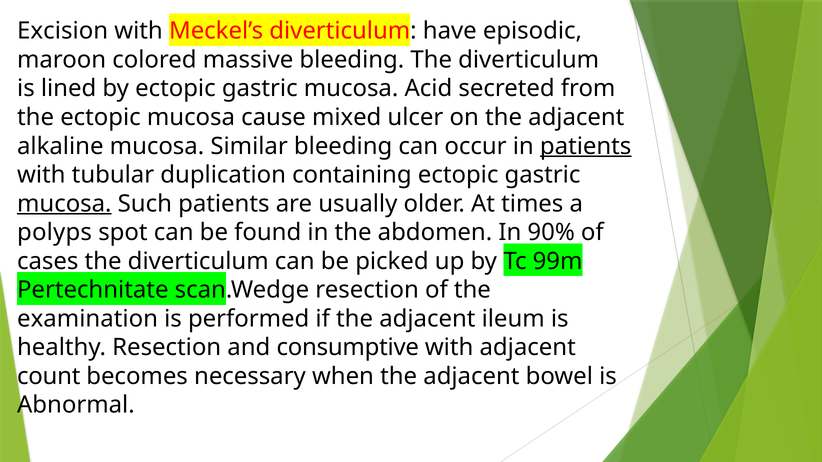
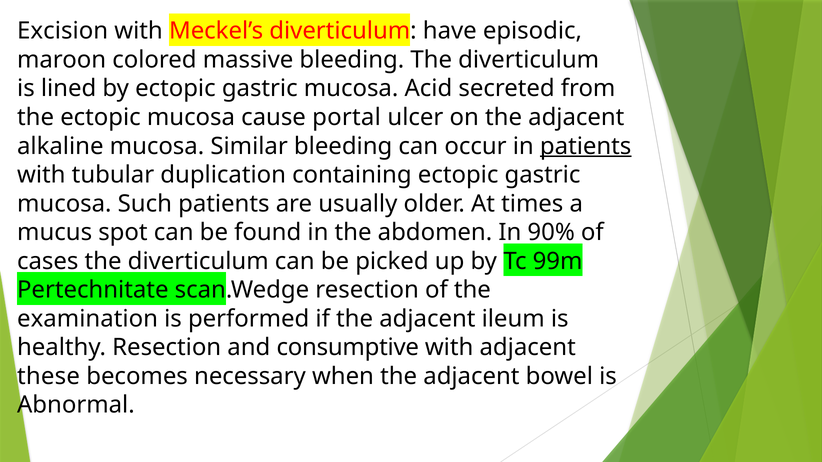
mixed: mixed -> portal
mucosa at (64, 204) underline: present -> none
polyps: polyps -> mucus
count: count -> these
